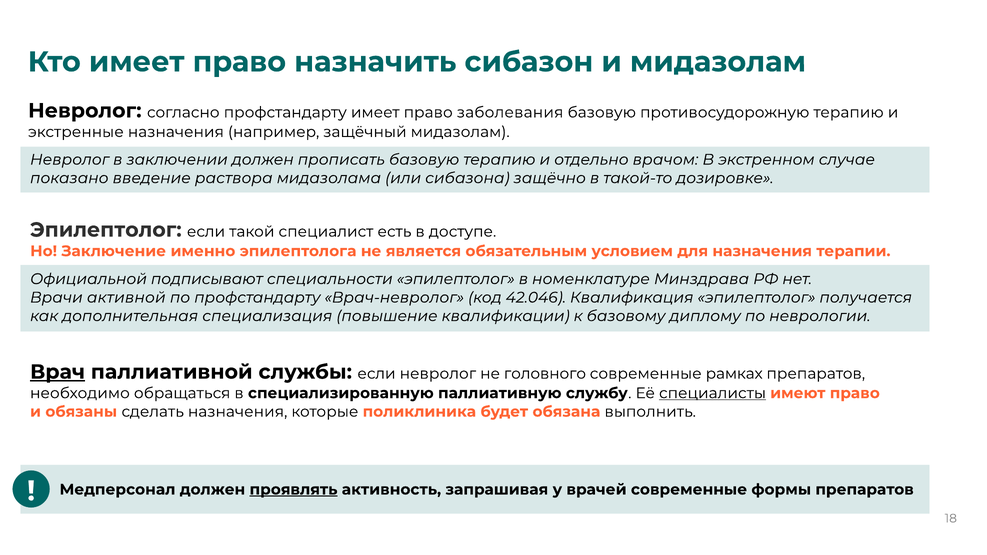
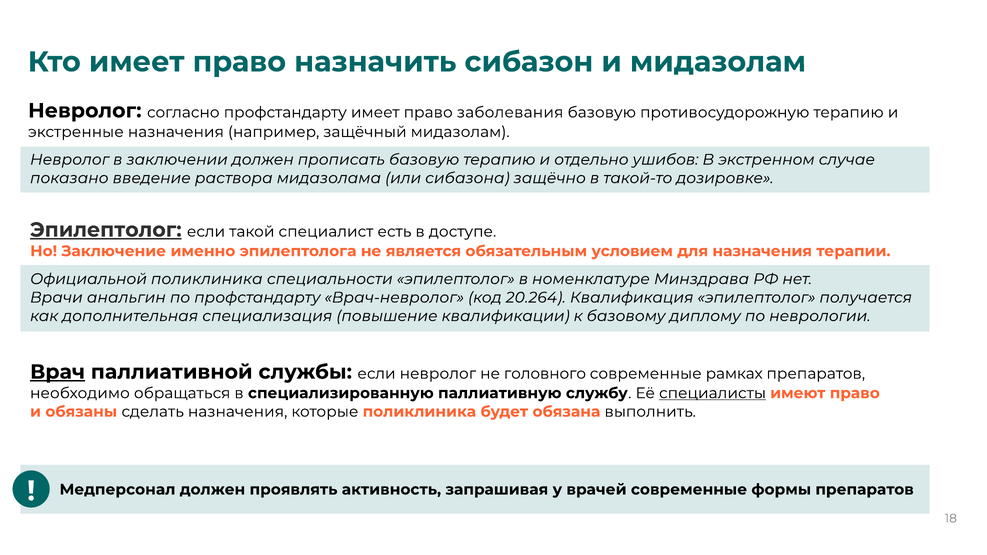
врачом: врачом -> ушибов
Эпилептолог at (106, 230) underline: none -> present
Официальной подписывают: подписывают -> поликлиника
активной: активной -> анальгин
42.046: 42.046 -> 20.264
проявлять underline: present -> none
